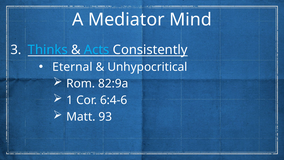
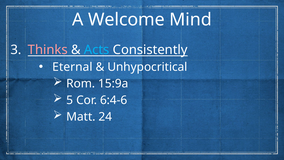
Mediator: Mediator -> Welcome
Thinks colour: light blue -> pink
82:9a: 82:9a -> 15:9a
1: 1 -> 5
93: 93 -> 24
